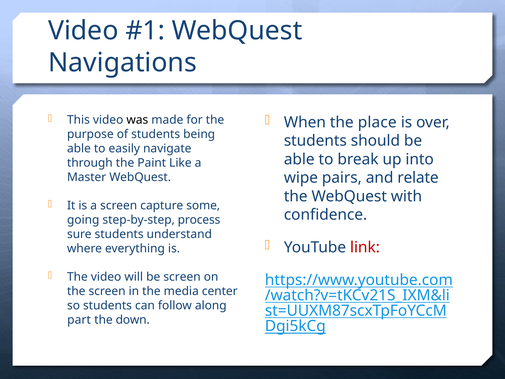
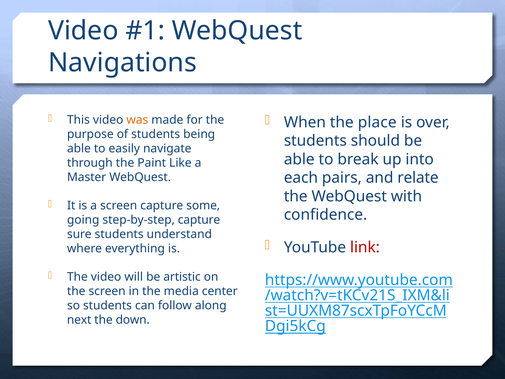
was colour: black -> orange
wipe: wipe -> each
step-by-step process: process -> capture
be screen: screen -> artistic
part: part -> next
